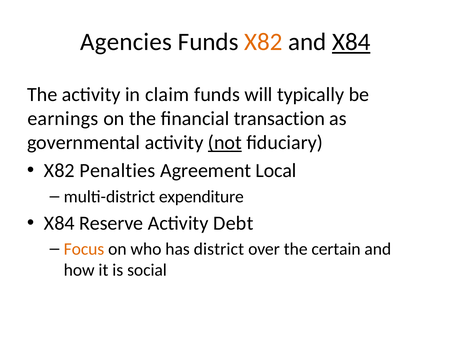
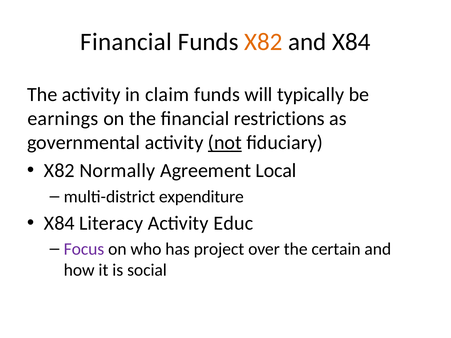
Agencies at (126, 42): Agencies -> Financial
X84 at (351, 42) underline: present -> none
transaction: transaction -> restrictions
Penalties: Penalties -> Normally
Reserve: Reserve -> Literacy
Debt: Debt -> Educ
Focus colour: orange -> purple
district: district -> project
